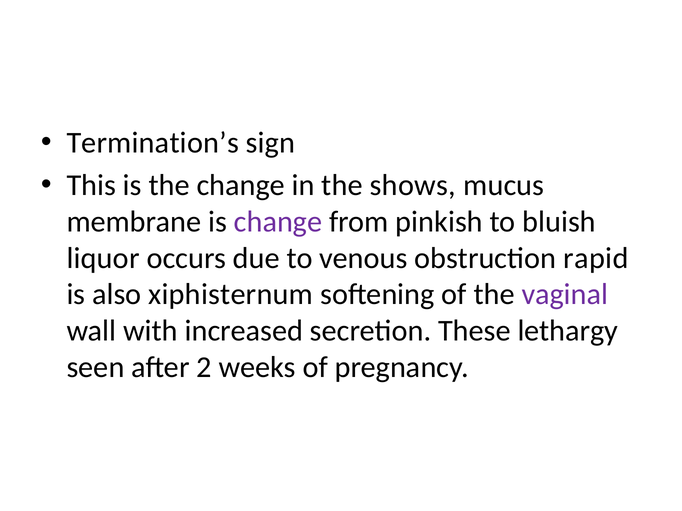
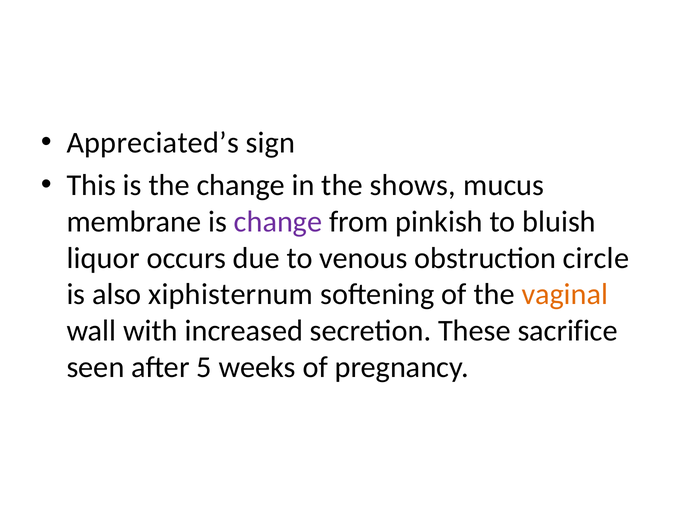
Termination’s: Termination’s -> Appreciated’s
rapid: rapid -> circle
vaginal colour: purple -> orange
lethargy: lethargy -> sacrifice
2: 2 -> 5
